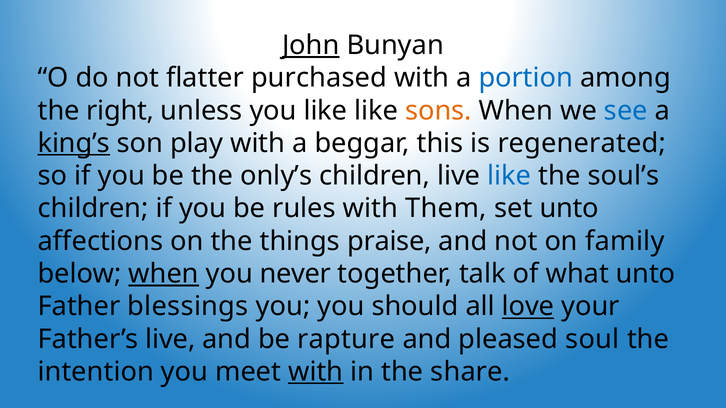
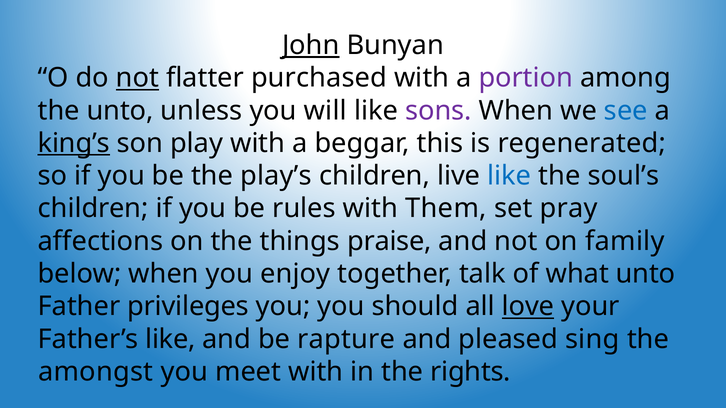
not at (138, 78) underline: none -> present
portion colour: blue -> purple
the right: right -> unto
you like: like -> will
sons colour: orange -> purple
only’s: only’s -> play’s
set unto: unto -> pray
when at (164, 274) underline: present -> none
never: never -> enjoy
blessings: blessings -> privileges
Father’s live: live -> like
soul: soul -> sing
intention: intention -> amongst
with at (316, 372) underline: present -> none
share: share -> rights
